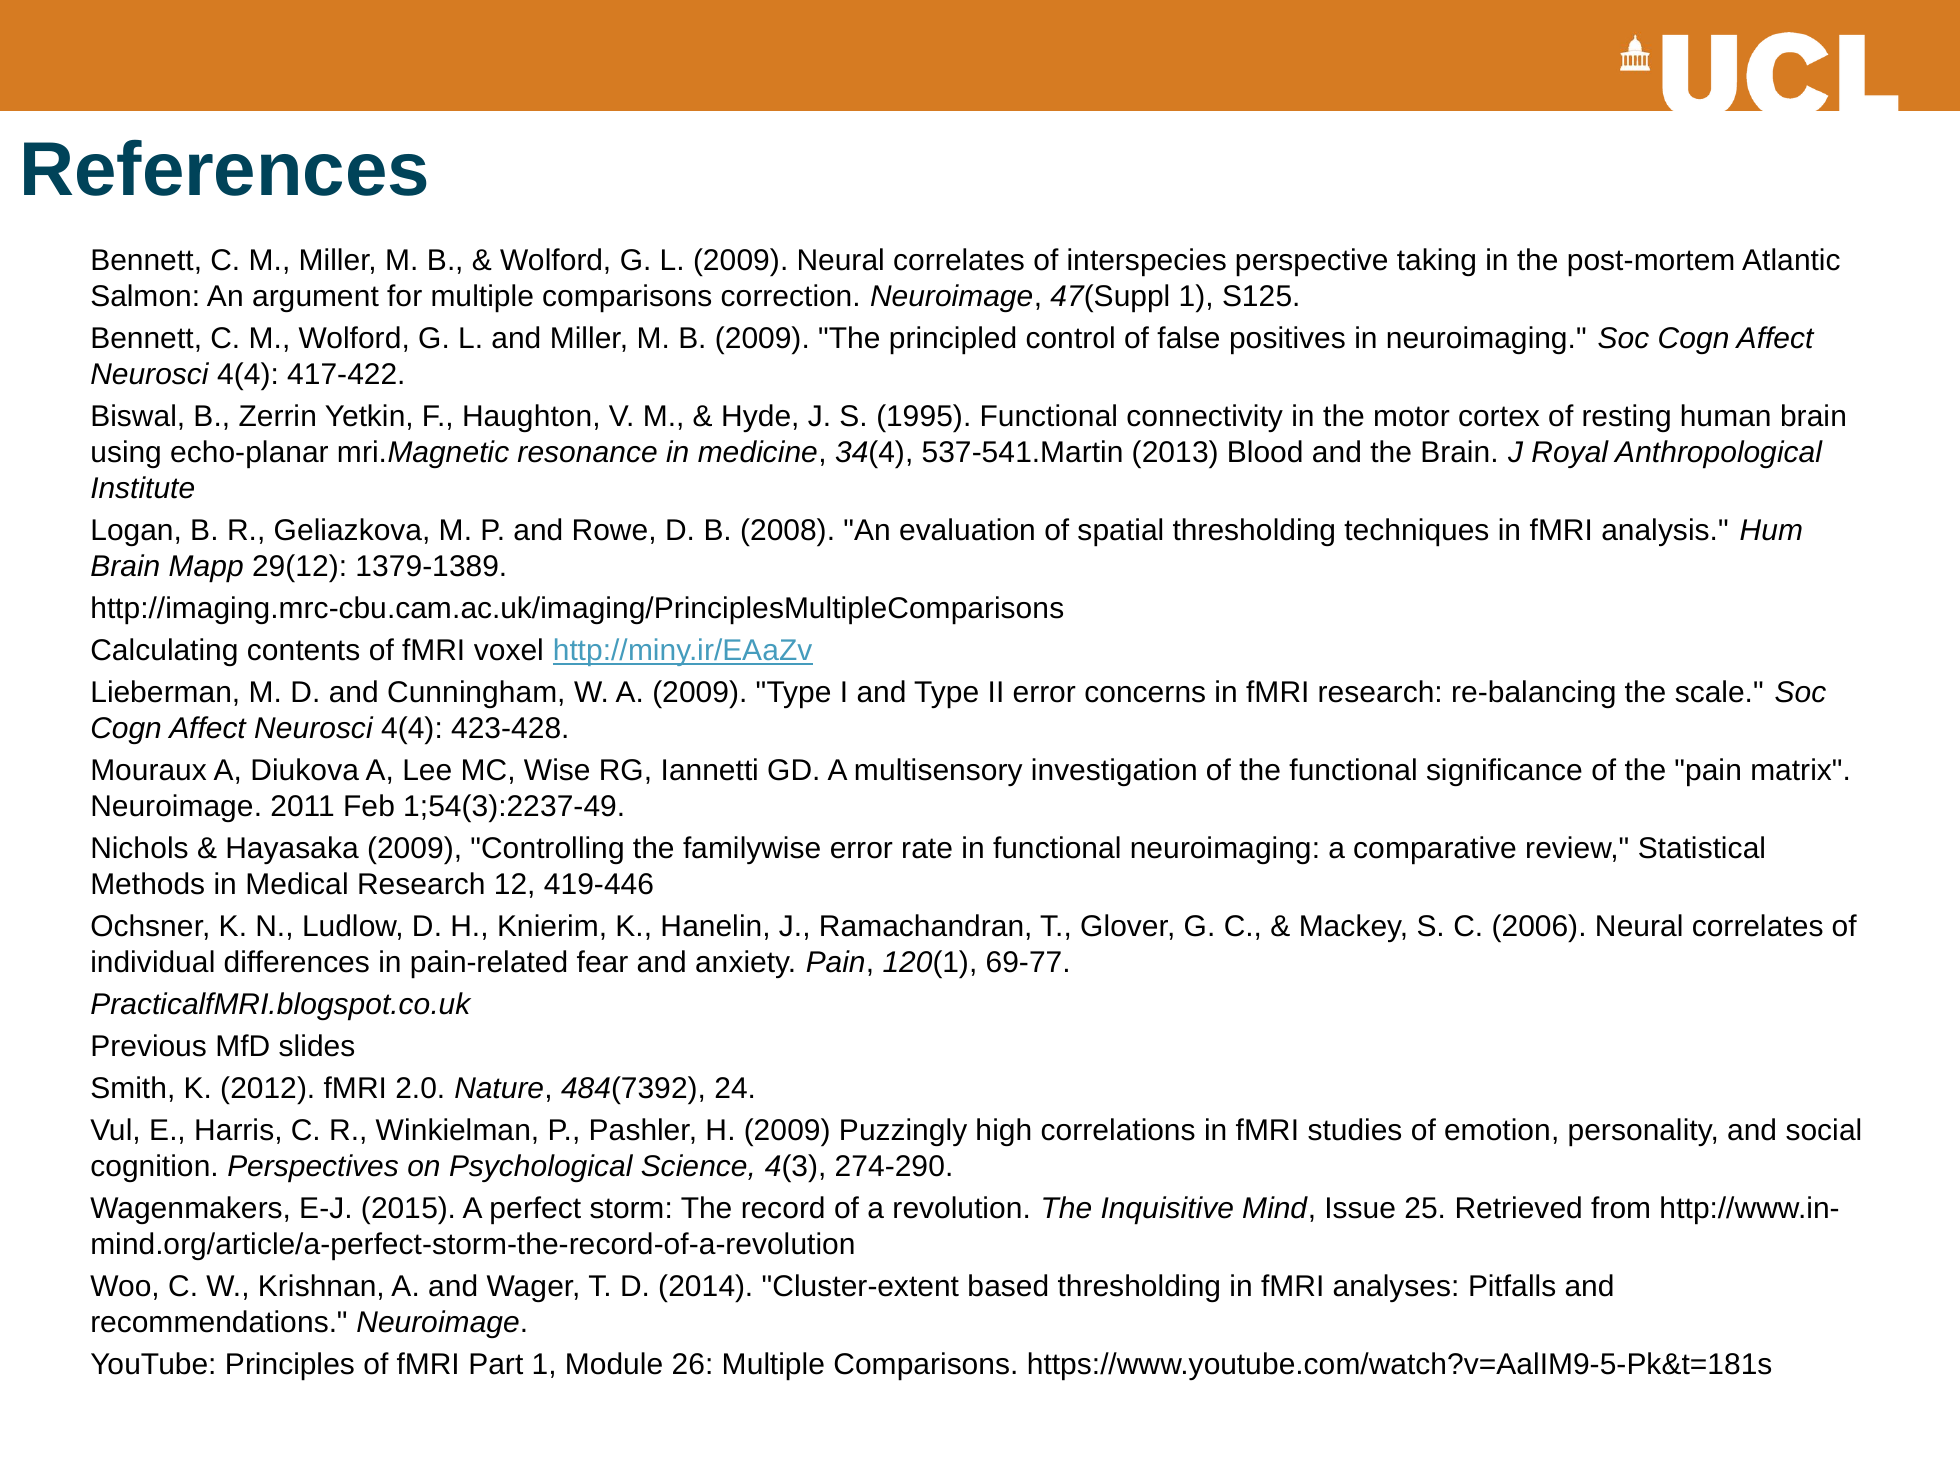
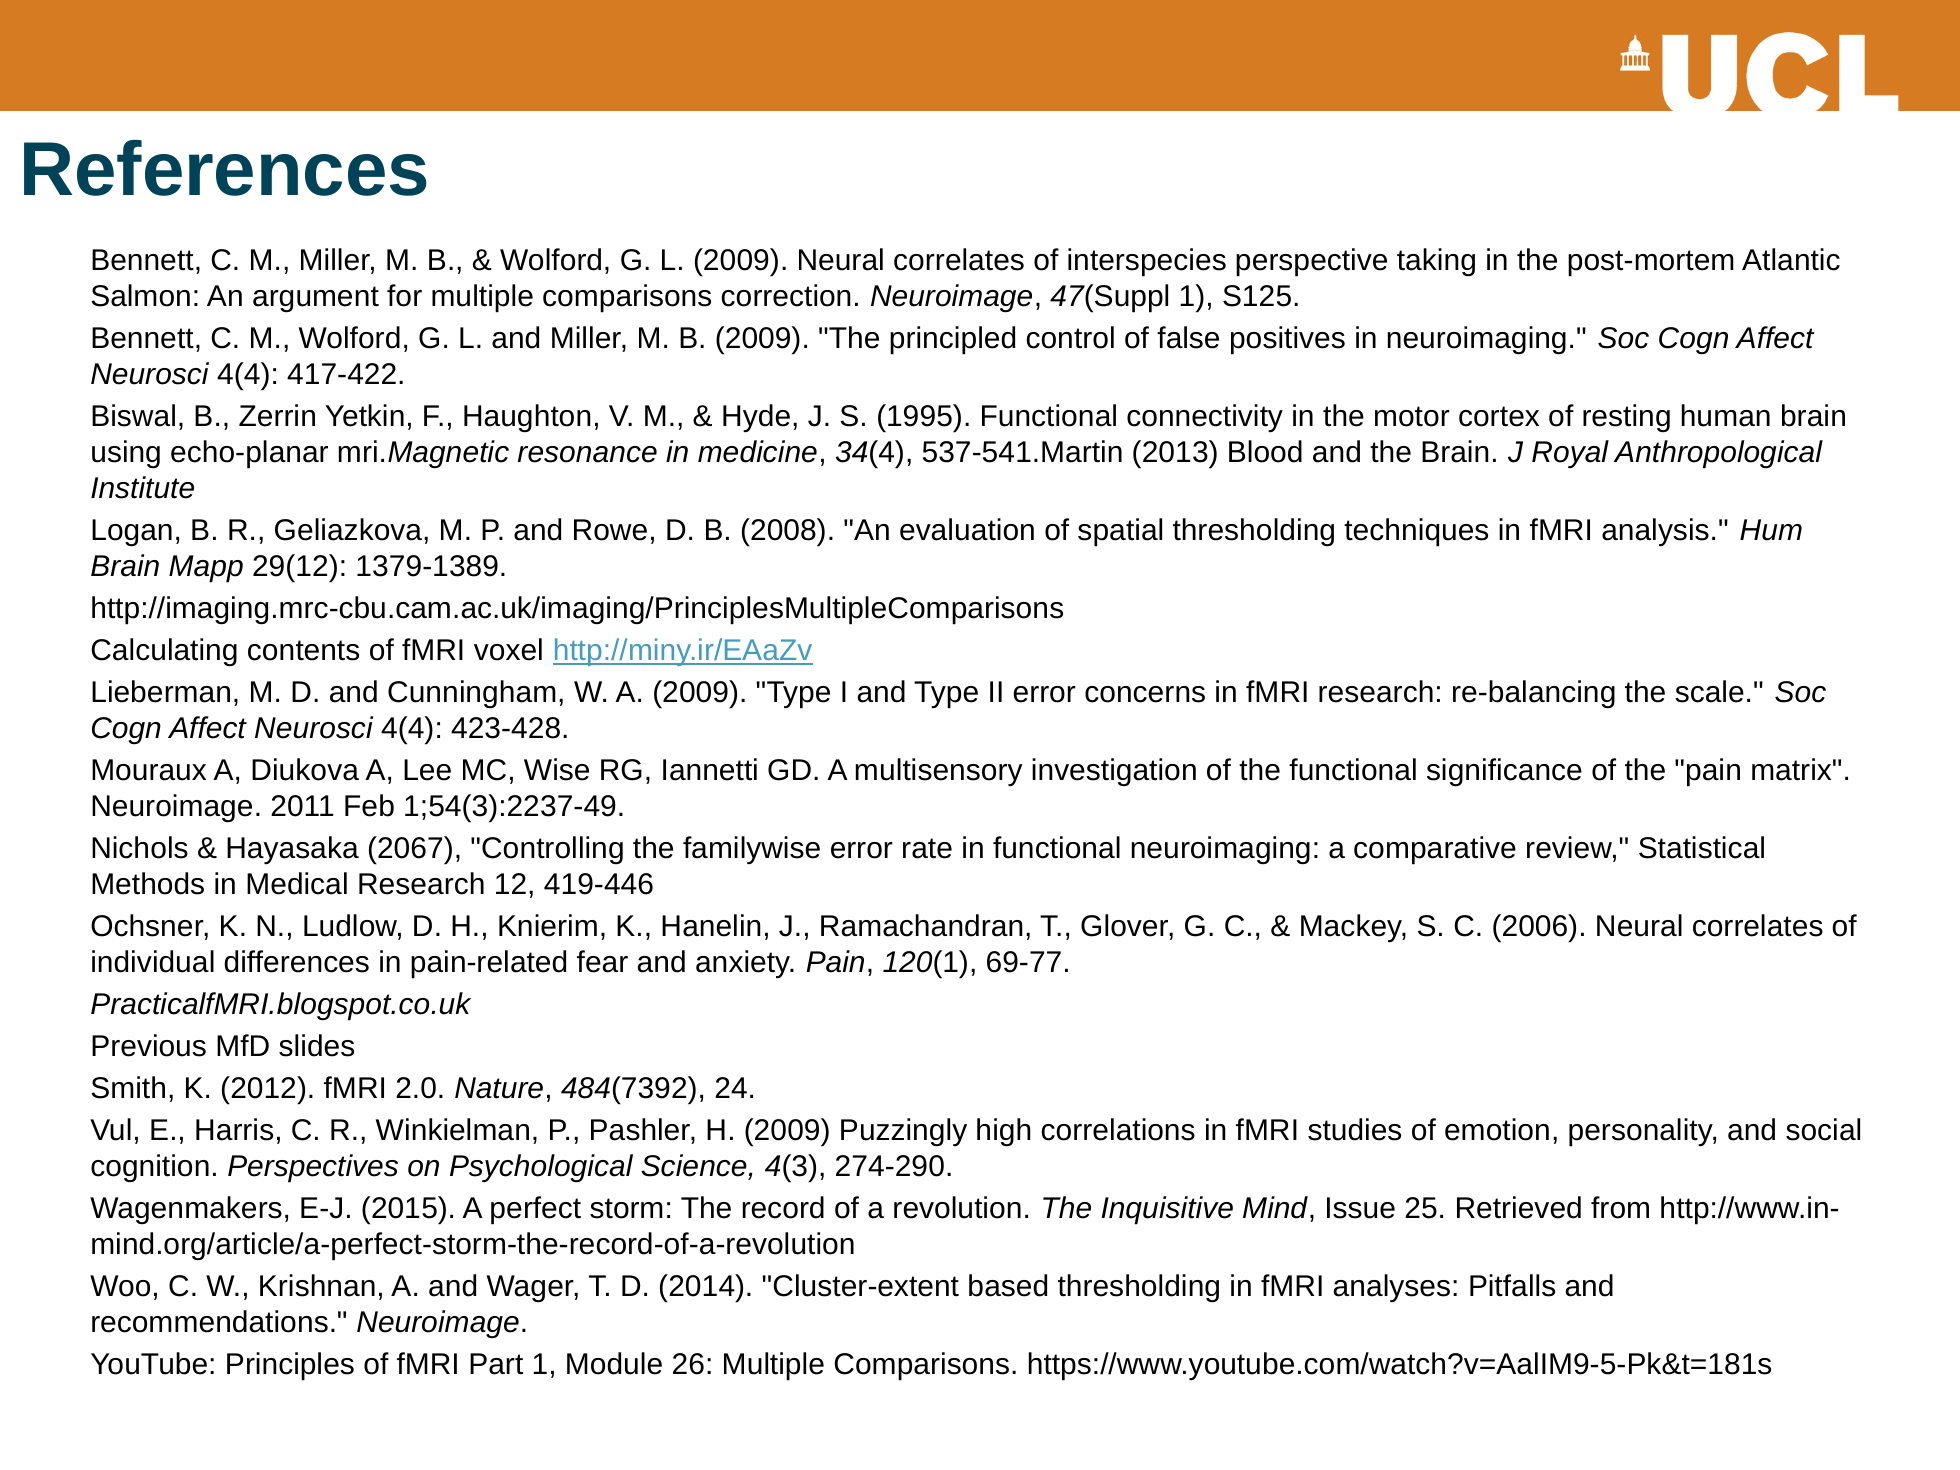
Hayasaka 2009: 2009 -> 2067
